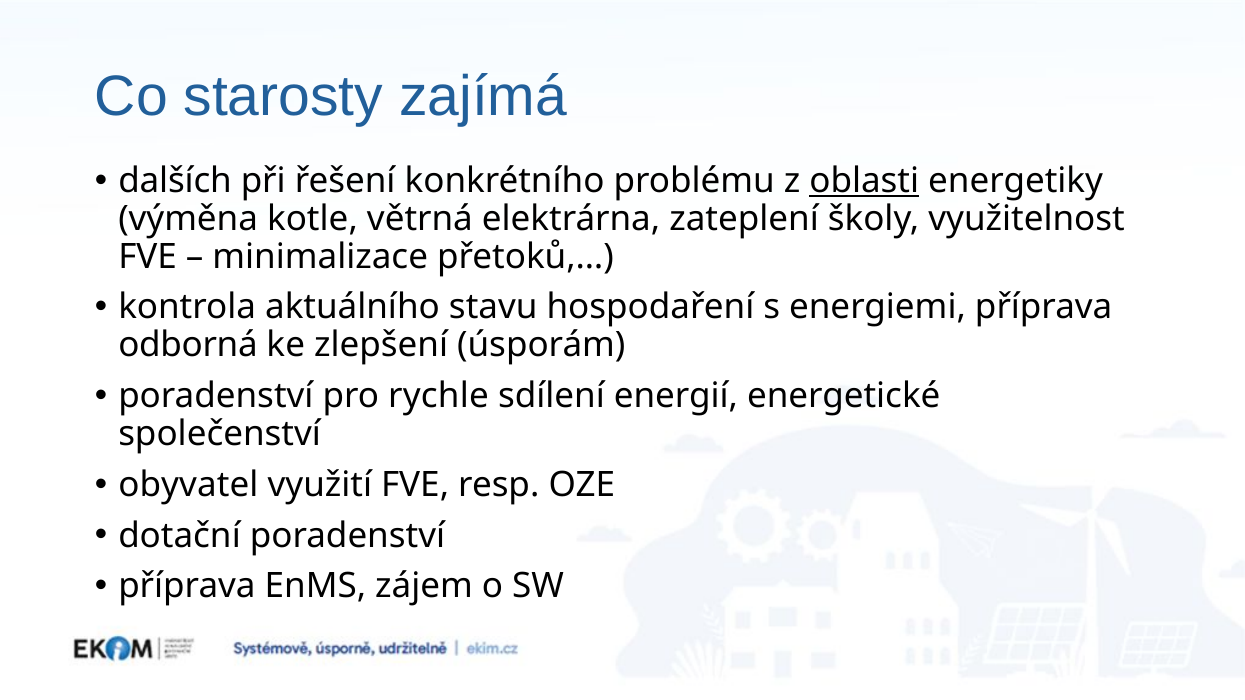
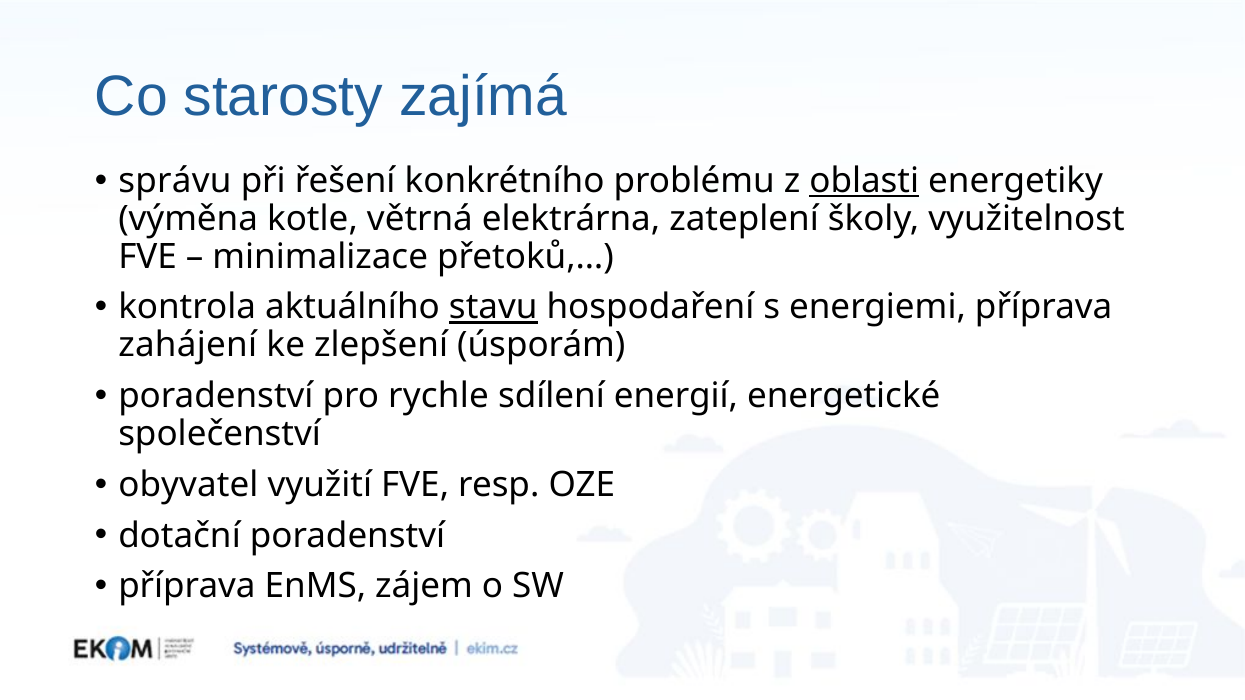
dalších: dalších -> správu
stavu underline: none -> present
odborná: odborná -> zahájení
